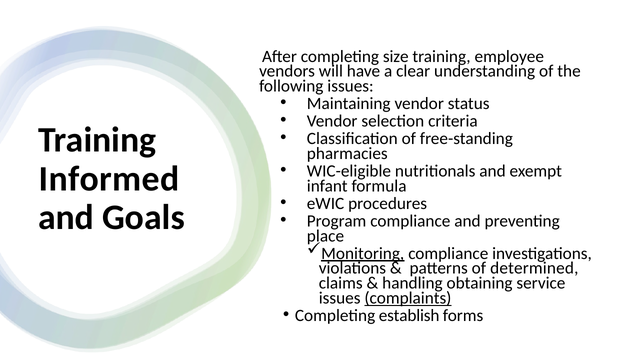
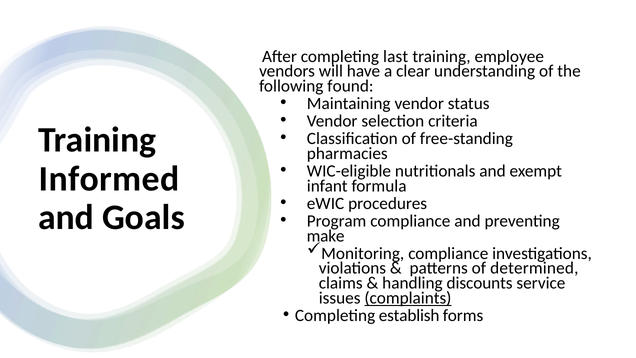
size: size -> last
following issues: issues -> found
place: place -> make
Monitoring underline: present -> none
obtaining: obtaining -> discounts
